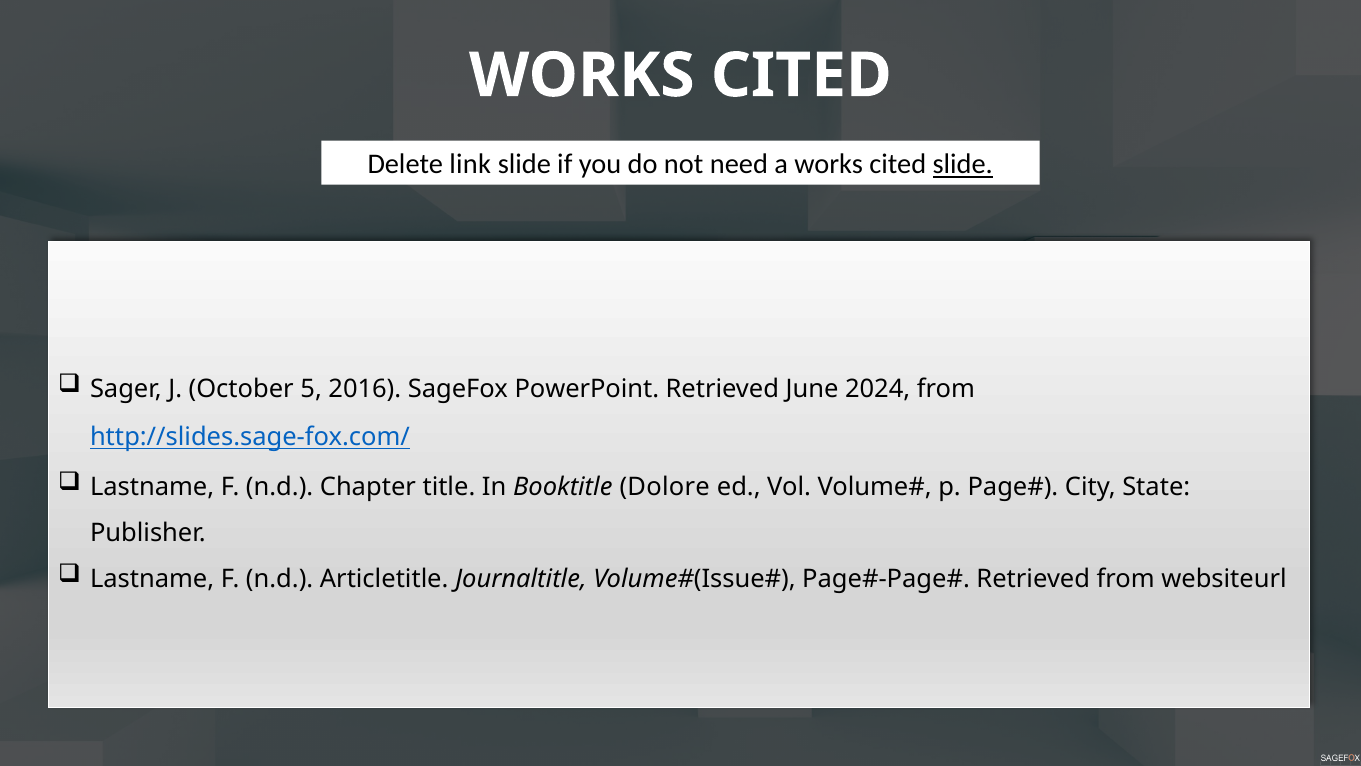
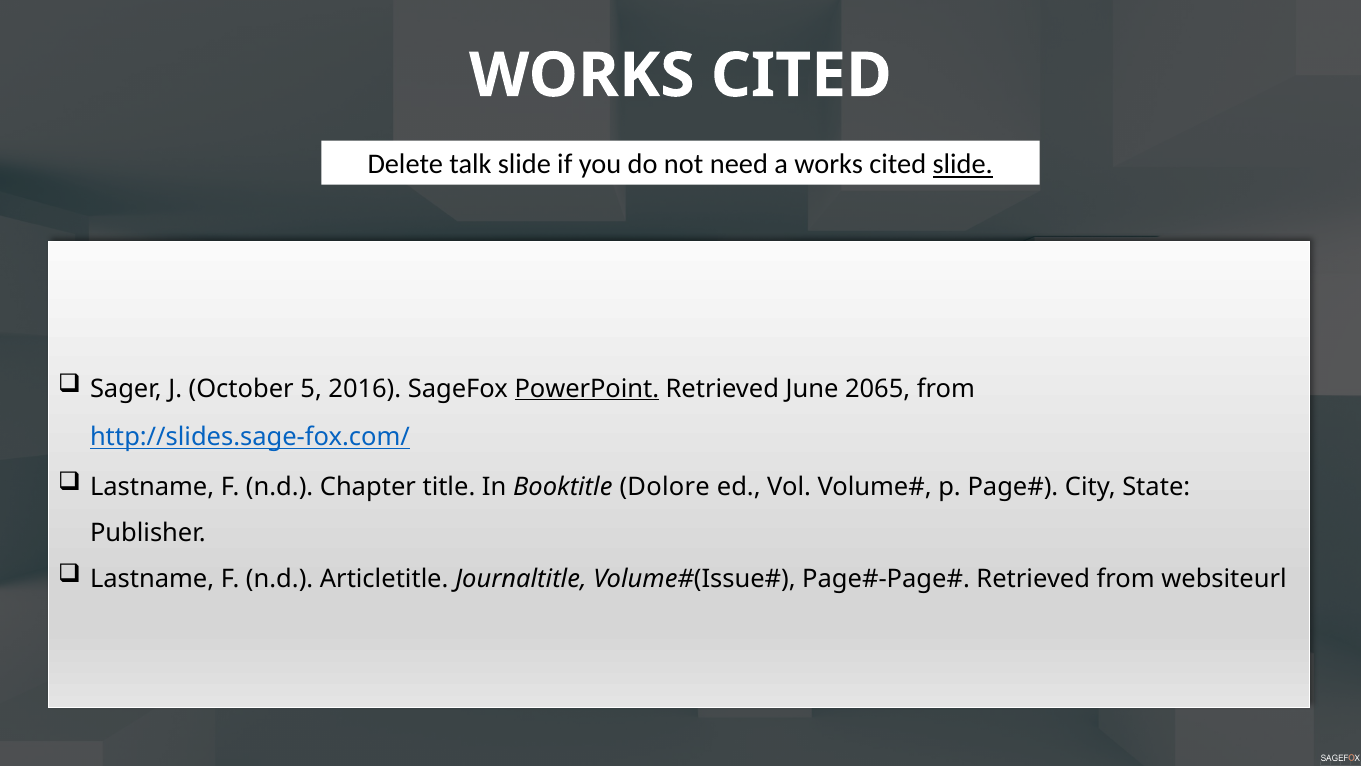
link: link -> talk
PowerPoint underline: none -> present
2024: 2024 -> 2065
